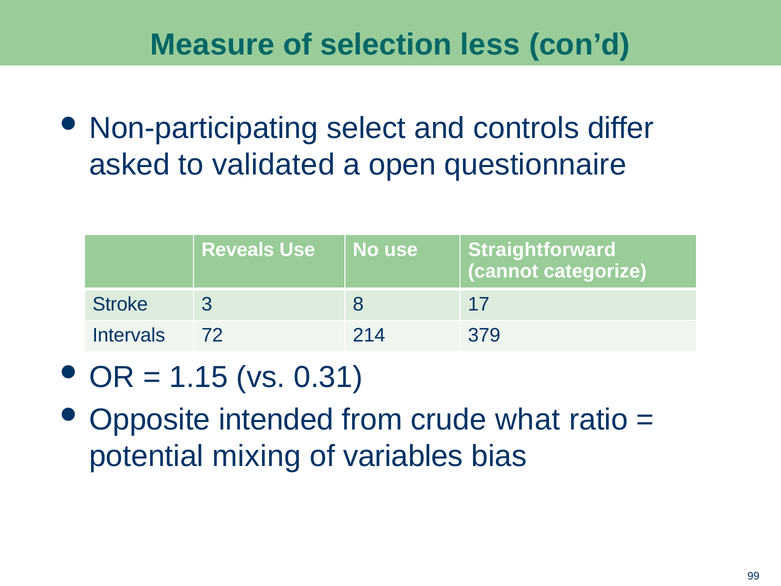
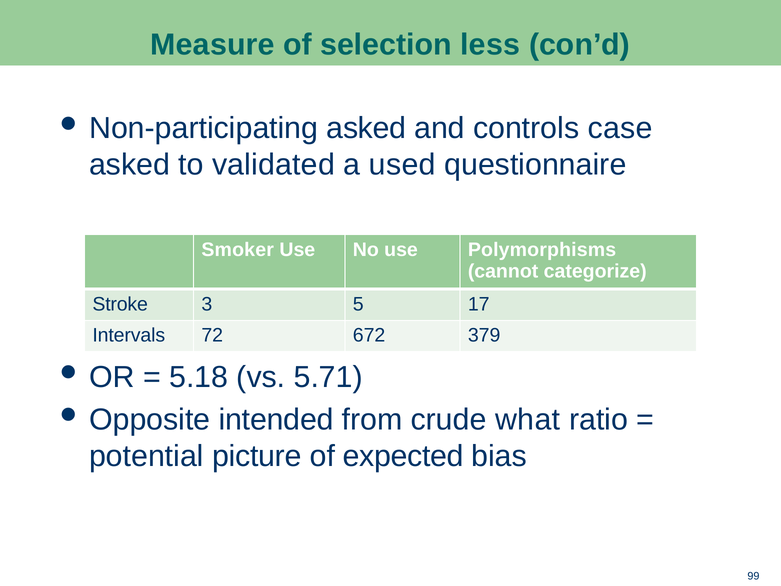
Non-participating select: select -> asked
differ: differ -> case
open: open -> used
Reveals: Reveals -> Smoker
Straightforward: Straightforward -> Polymorphisms
8: 8 -> 5
214: 214 -> 672
1.15: 1.15 -> 5.18
0.31: 0.31 -> 5.71
mixing: mixing -> picture
variables: variables -> expected
